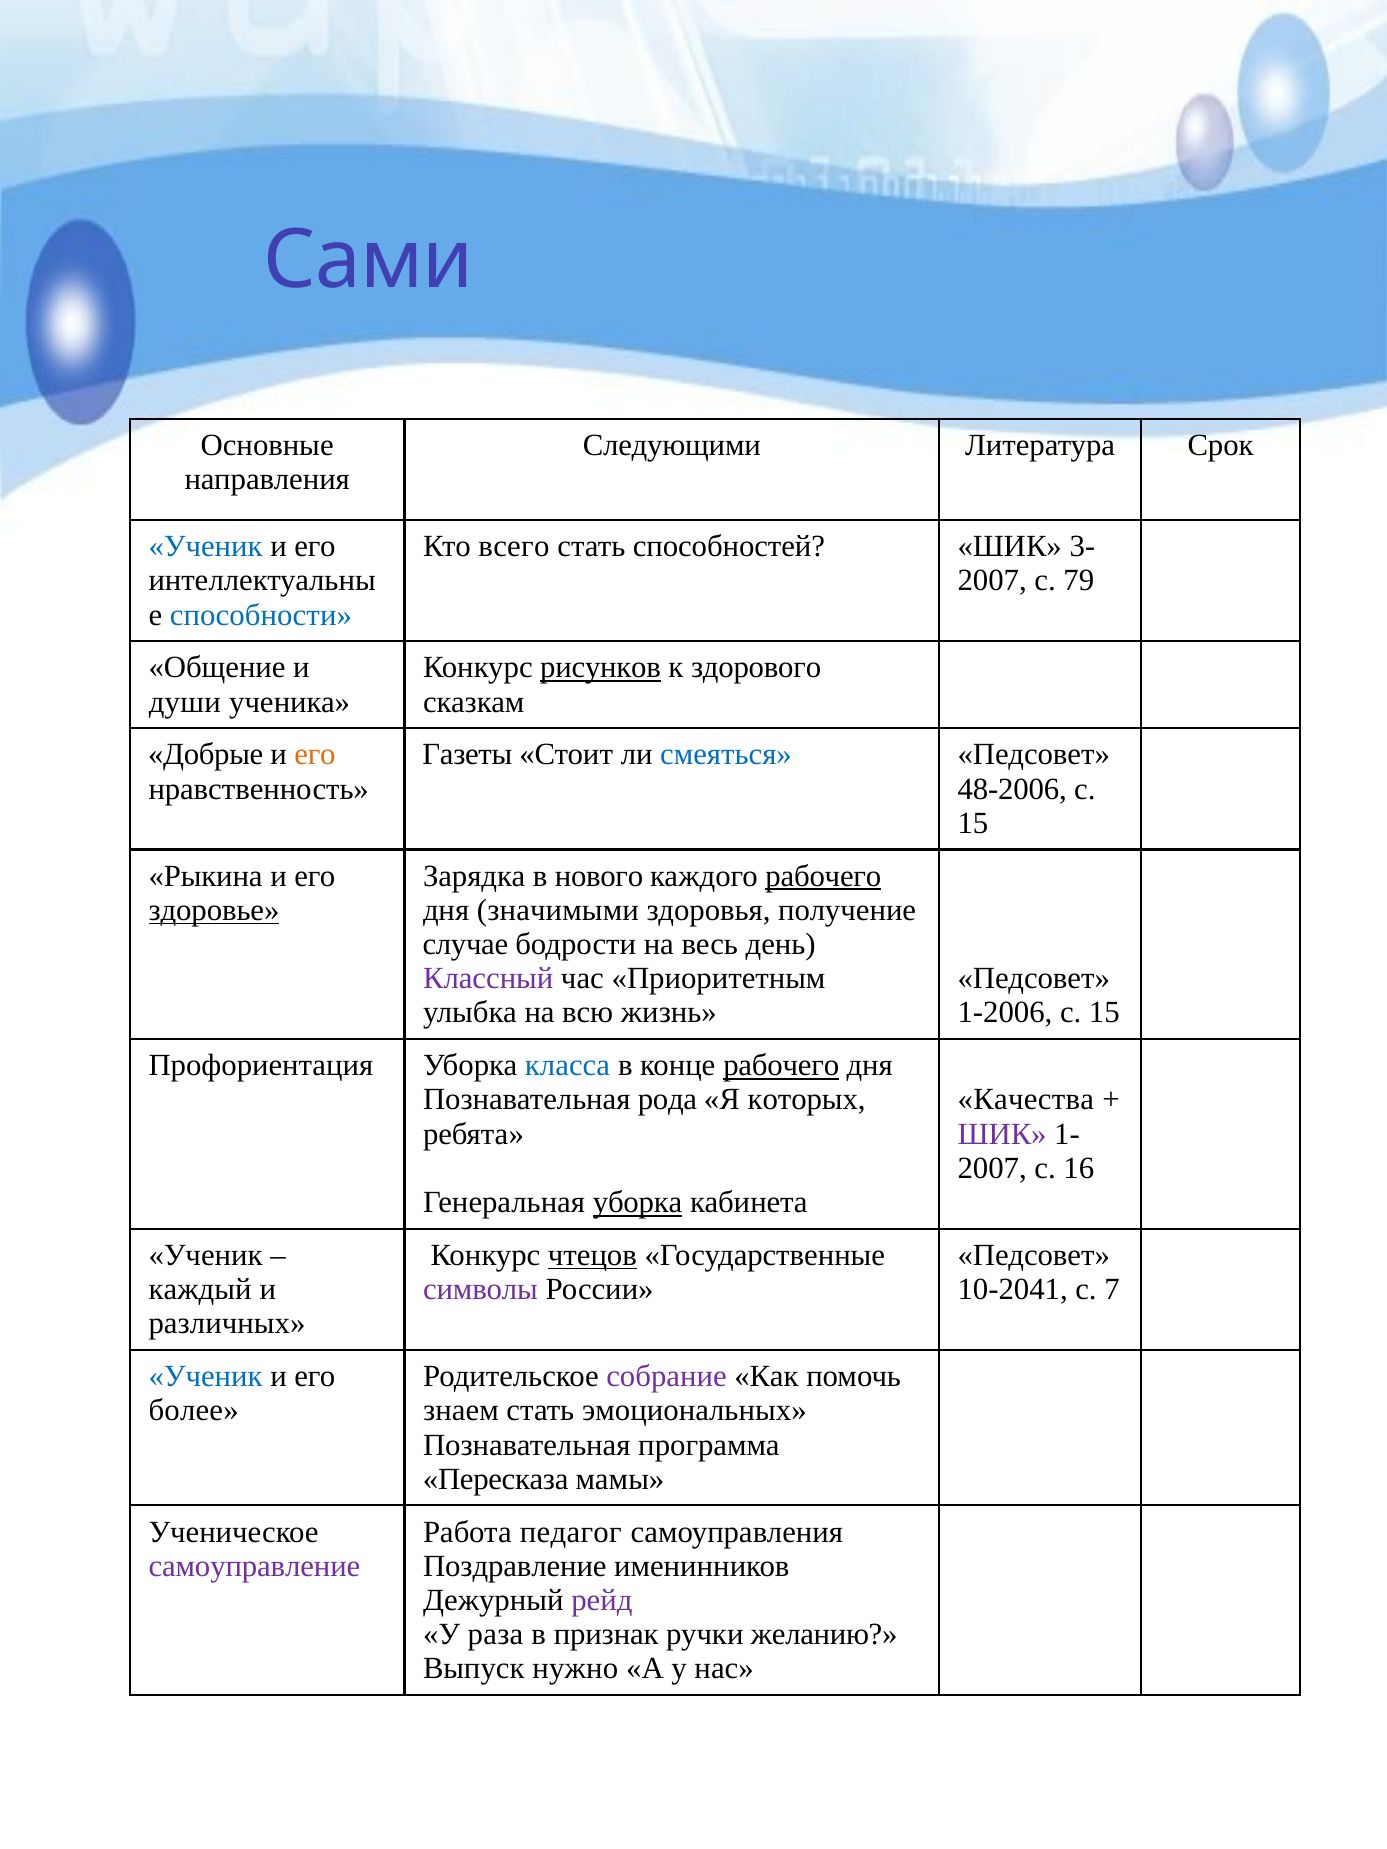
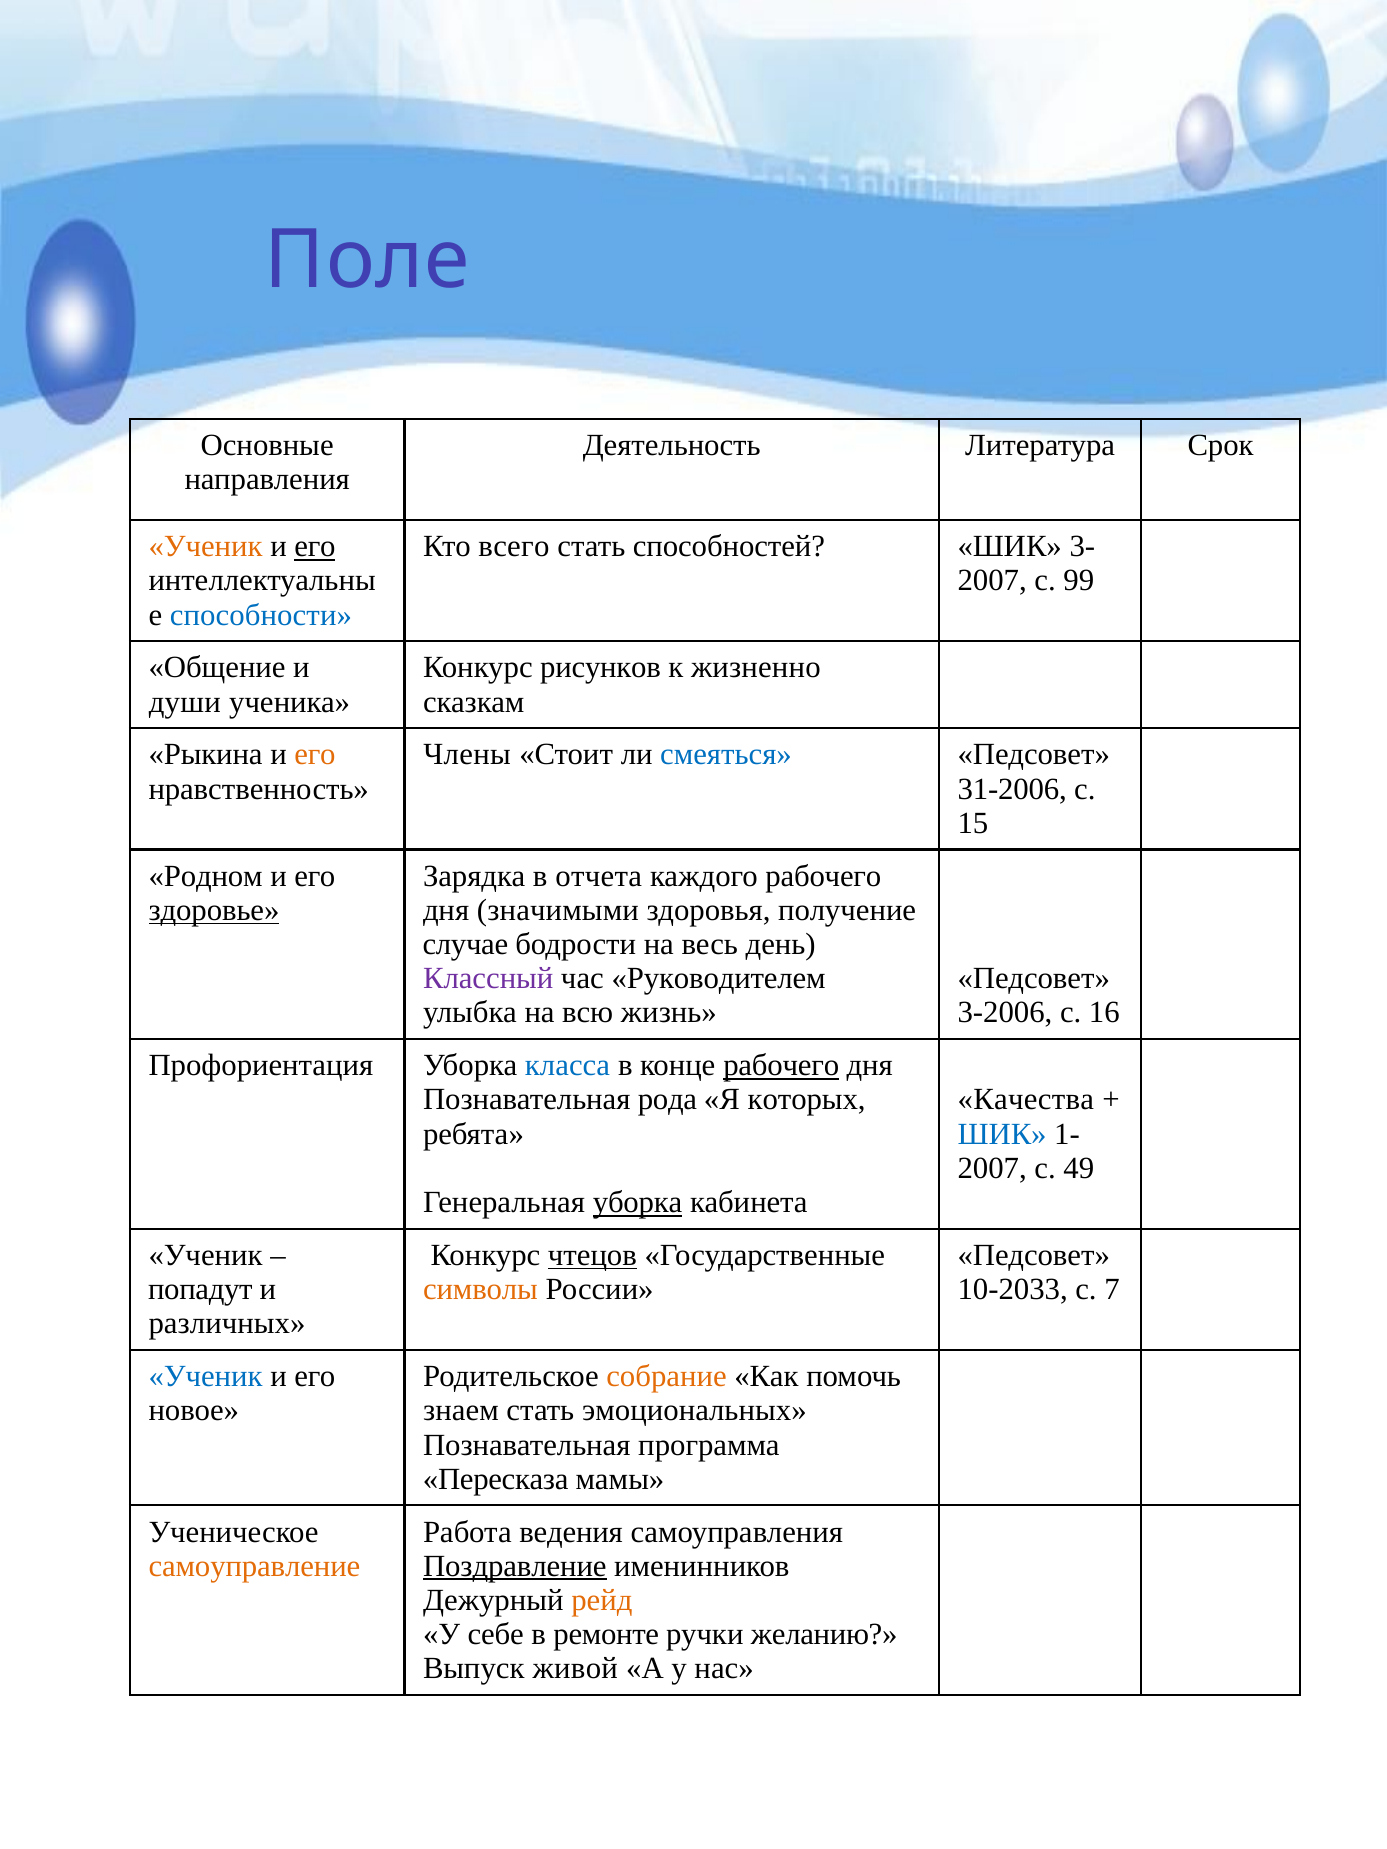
Сами: Сами -> Поле
Следующими: Следующими -> Деятельность
Ученик at (206, 547) colour: blue -> orange
его at (315, 547) underline: none -> present
79: 79 -> 99
рисунков underline: present -> none
здорового: здорового -> жизненно
Добрые: Добрые -> Рыкина
Газеты: Газеты -> Члены
48-2006: 48-2006 -> 31-2006
Рыкина: Рыкина -> Родном
нового: нового -> отчета
рабочего at (823, 876) underline: present -> none
Приоритетным: Приоритетным -> Руководителем
1-2006: 1-2006 -> 3-2006
15 at (1104, 1013): 15 -> 16
ШИК at (1002, 1134) colour: purple -> blue
16: 16 -> 49
каждый: каждый -> попадут
символы colour: purple -> orange
10-2041: 10-2041 -> 10-2033
собрание colour: purple -> orange
более: более -> новое
педагог: педагог -> ведения
самоуправление colour: purple -> orange
Поздравление underline: none -> present
рейд colour: purple -> orange
раза: раза -> себе
признак: признак -> ремонте
нужно: нужно -> живой
